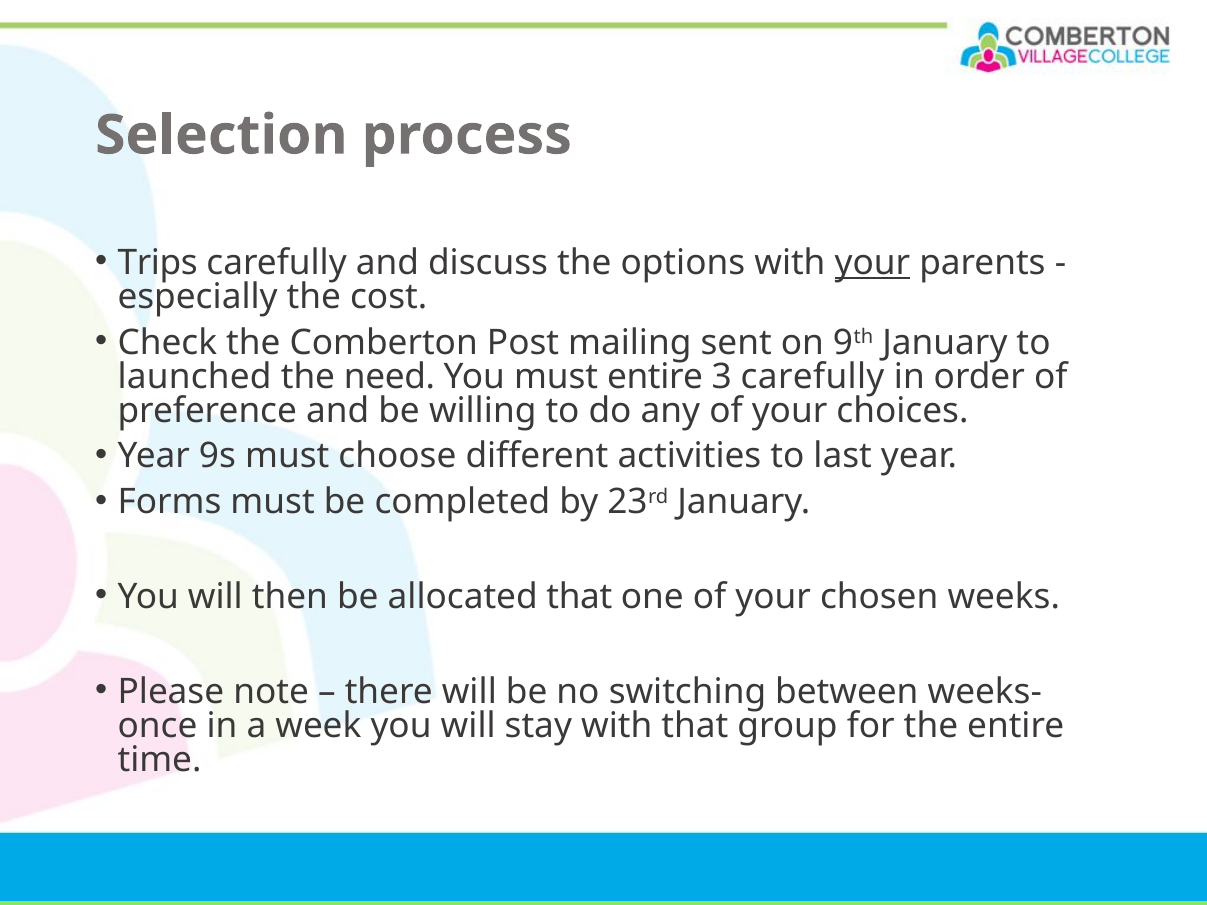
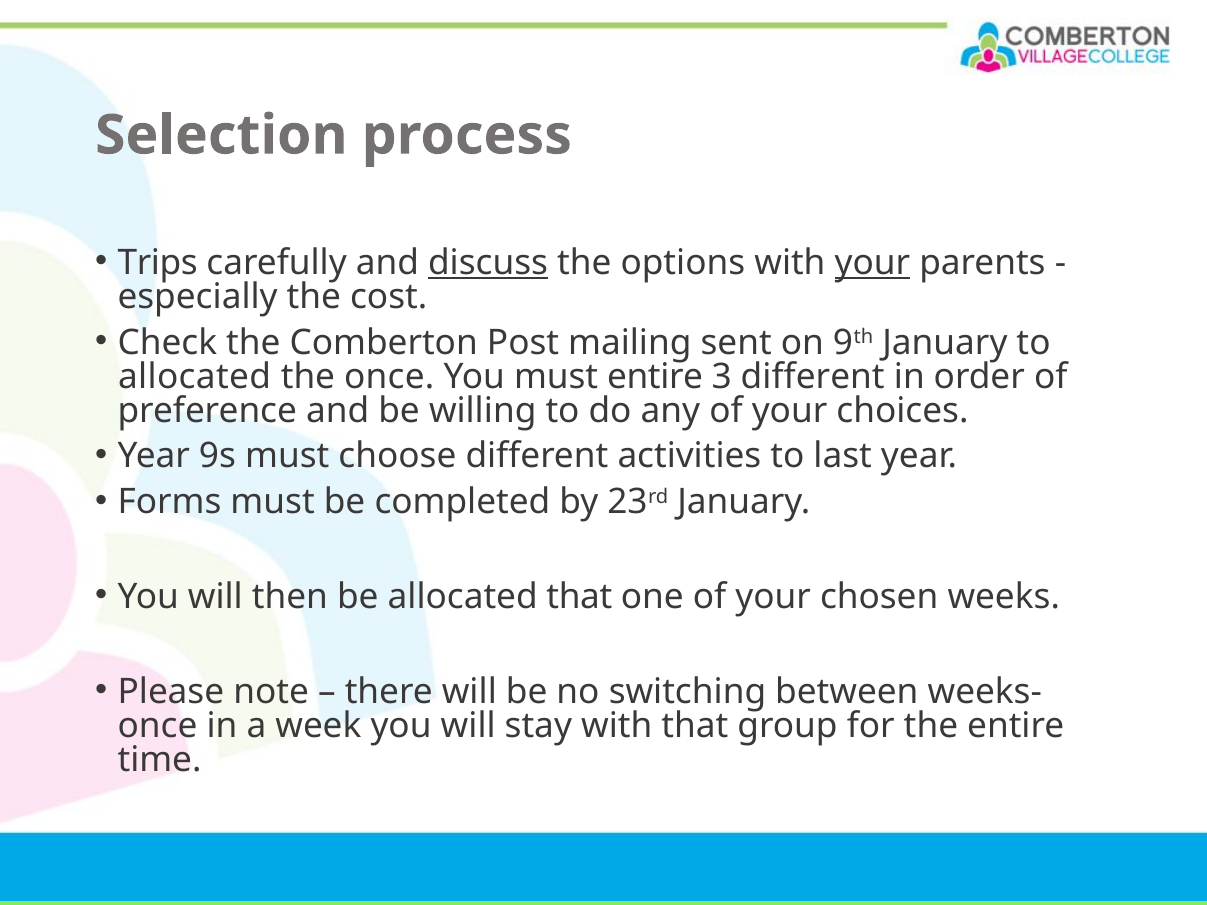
discuss underline: none -> present
launched at (195, 377): launched -> allocated
the need: need -> once
3 carefully: carefully -> different
